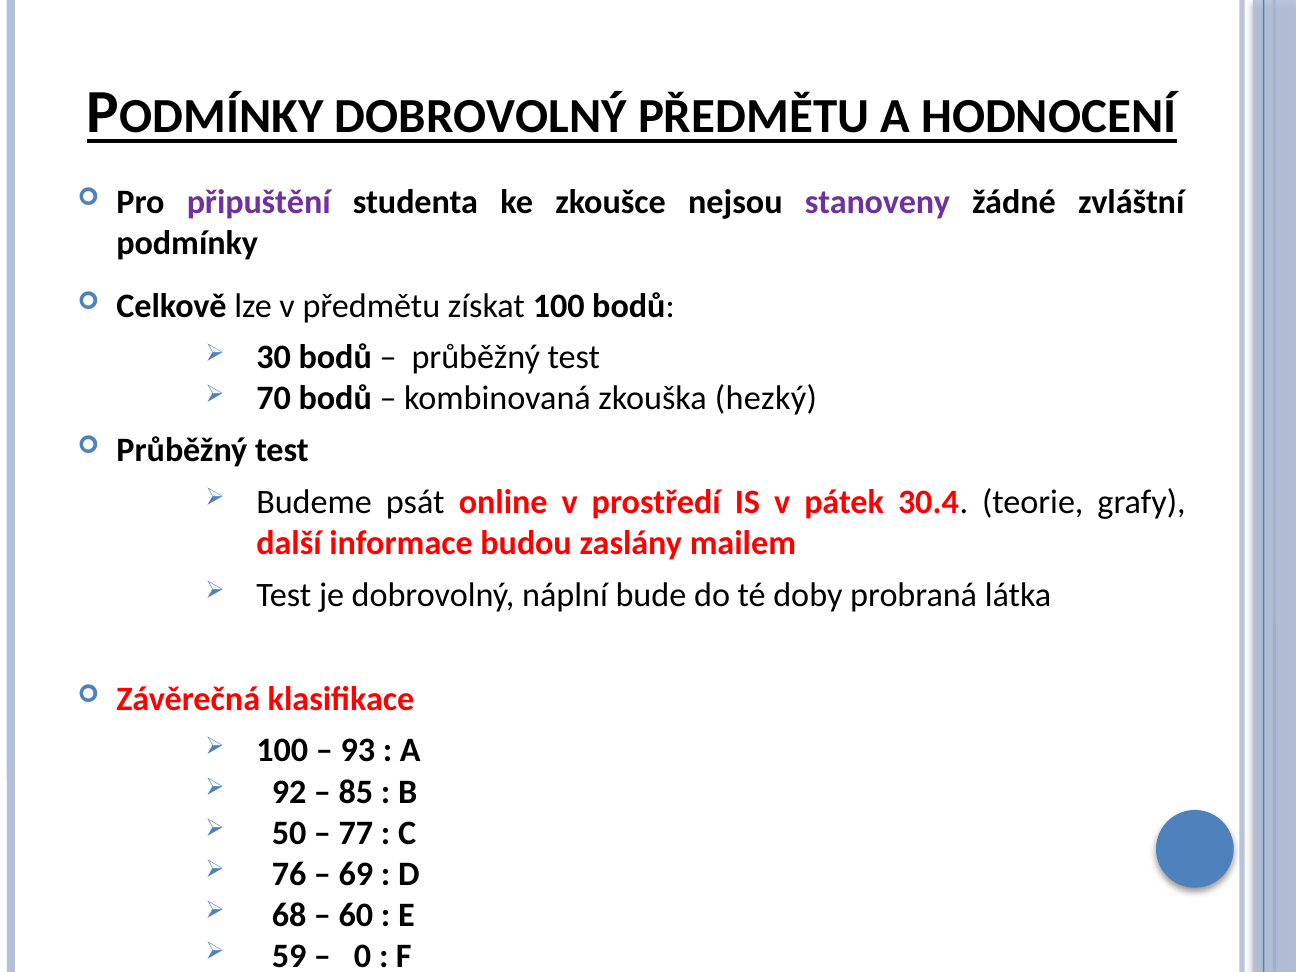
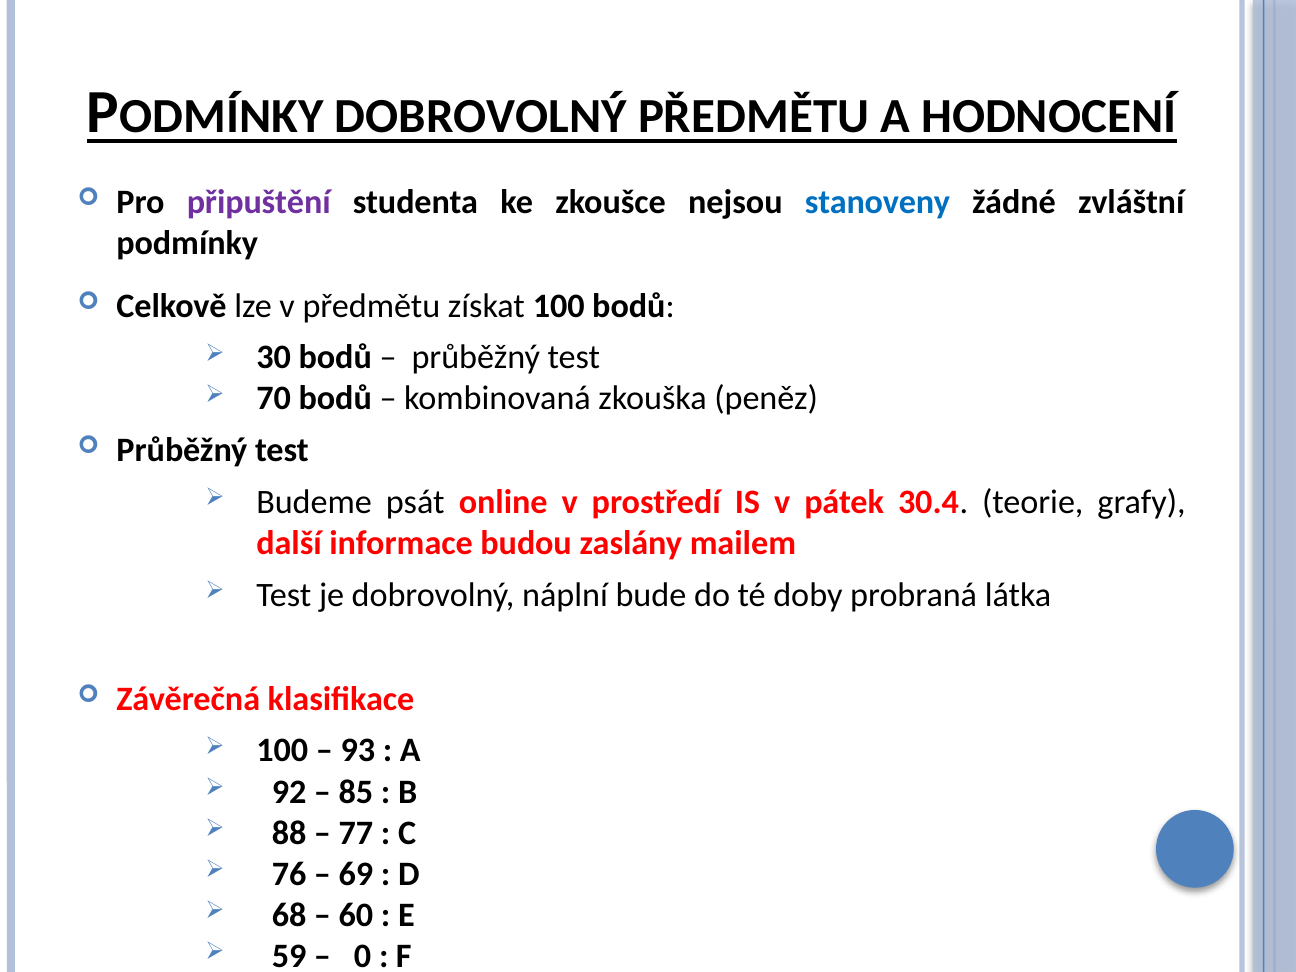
stanoveny colour: purple -> blue
hezký: hezký -> peněz
50: 50 -> 88
